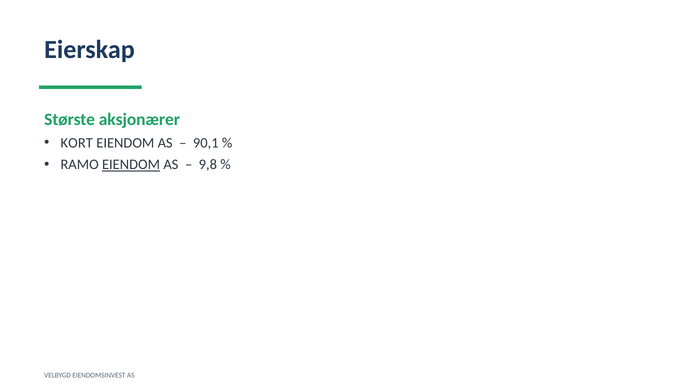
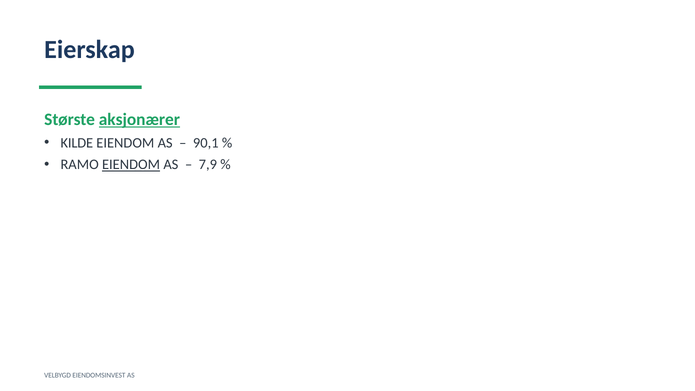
aksjonærer underline: none -> present
KORT: KORT -> KILDE
9,8: 9,8 -> 7,9
